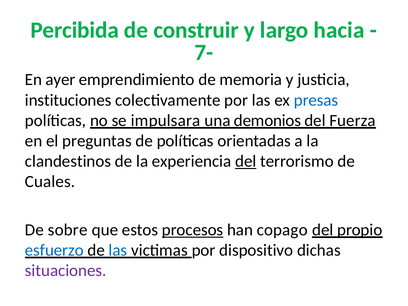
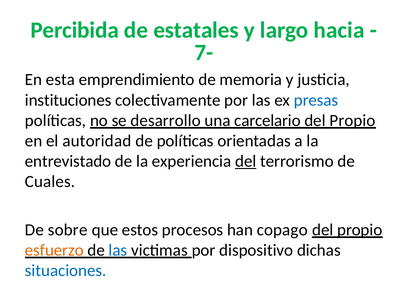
construir: construir -> estatales
ayer: ayer -> esta
impulsara: impulsara -> desarrollo
demonios: demonios -> carcelario
Fuerza at (353, 120): Fuerza -> Propio
preguntas: preguntas -> autoridad
clandestinos: clandestinos -> entrevistado
procesos underline: present -> none
esfuerzo colour: blue -> orange
situaciones colour: purple -> blue
